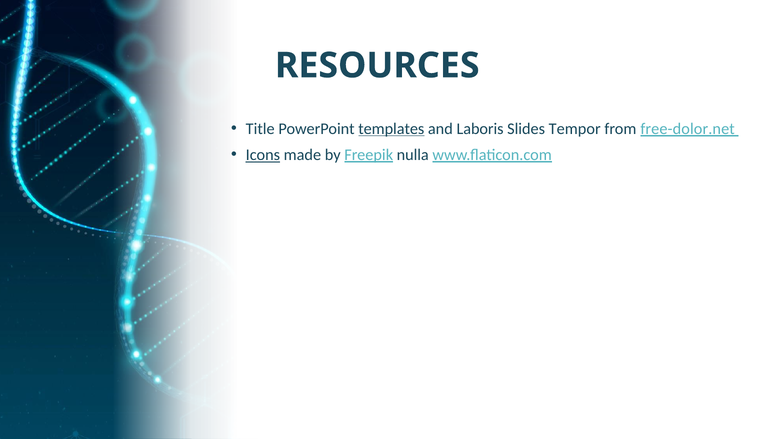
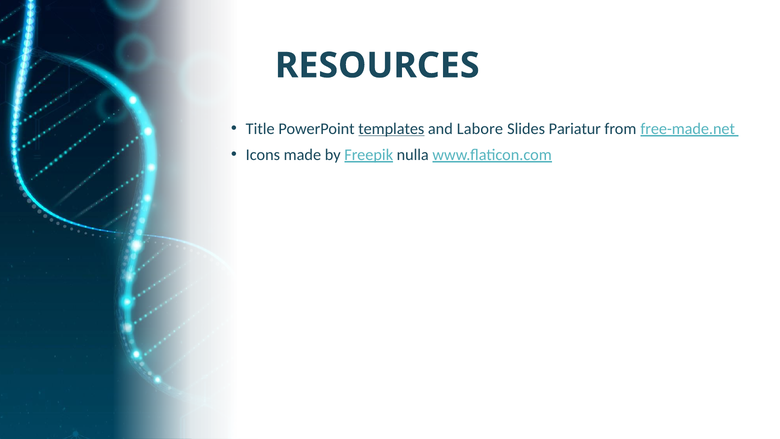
Laboris: Laboris -> Labore
Tempor: Tempor -> Pariatur
free-dolor.net: free-dolor.net -> free-made.net
Icons underline: present -> none
